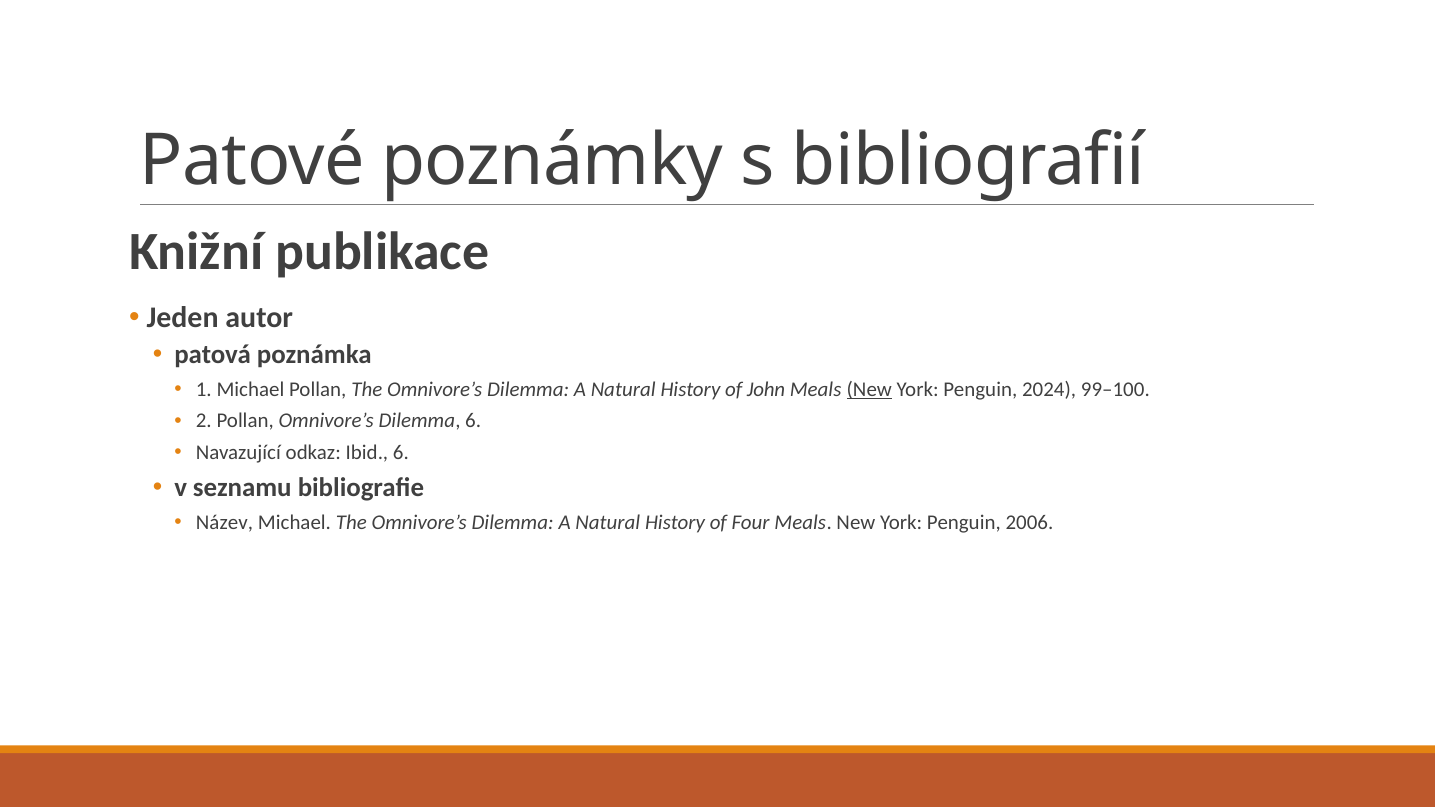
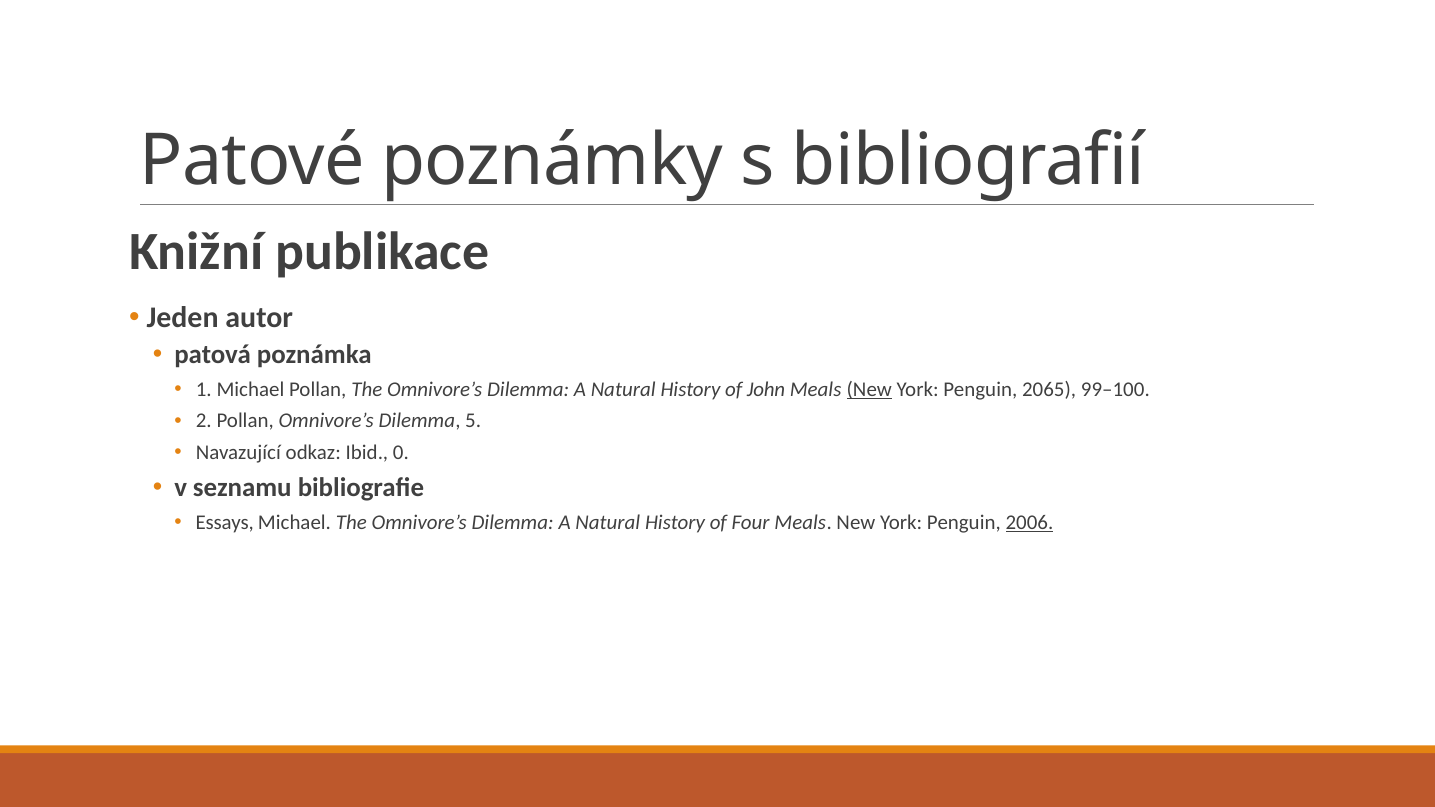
2024: 2024 -> 2065
Dilemma 6: 6 -> 5
Ibid 6: 6 -> 0
Název: Název -> Essays
2006 underline: none -> present
